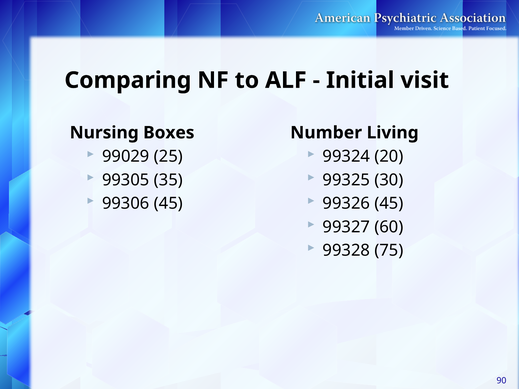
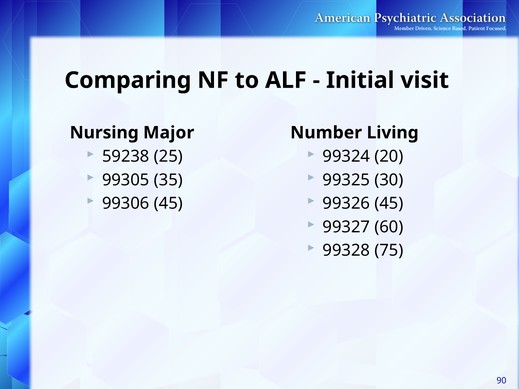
Boxes: Boxes -> Major
99029: 99029 -> 59238
